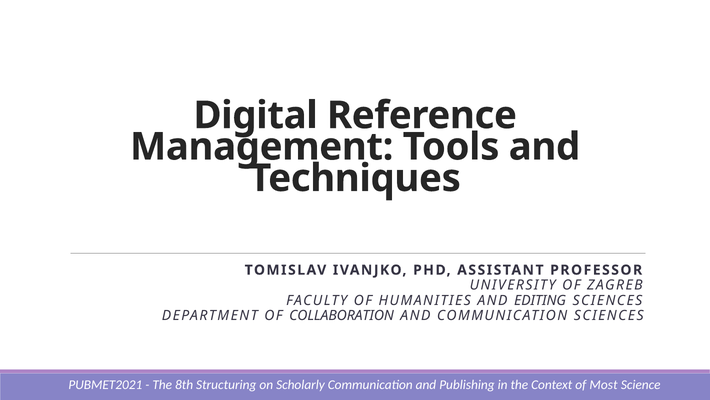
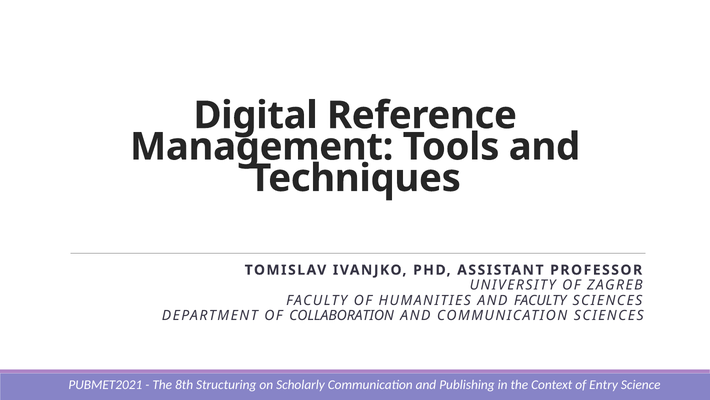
AND EDITING: EDITING -> FACULTY
Most: Most -> Entry
